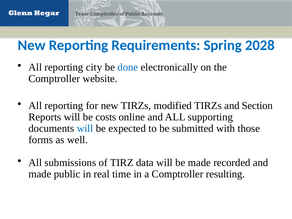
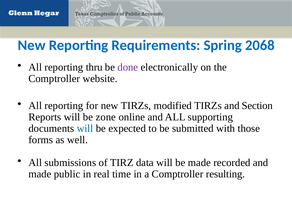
2028: 2028 -> 2068
city: city -> thru
done colour: blue -> purple
costs: costs -> zone
